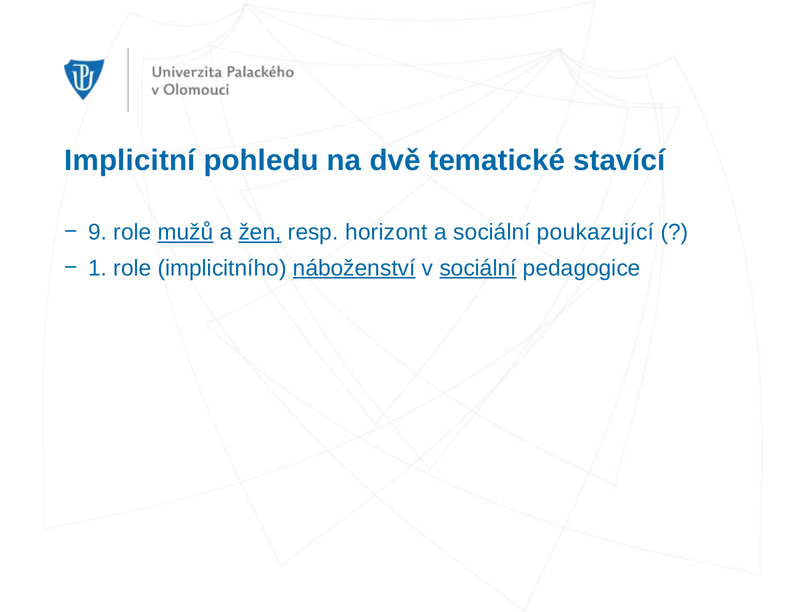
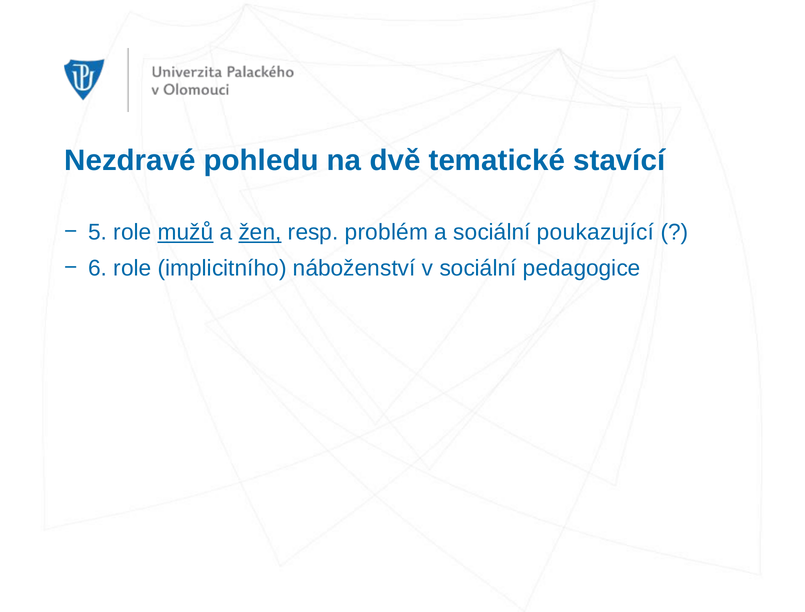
Implicitní: Implicitní -> Nezdravé
9: 9 -> 5
horizont: horizont -> problém
1: 1 -> 6
náboženství underline: present -> none
sociální at (478, 268) underline: present -> none
